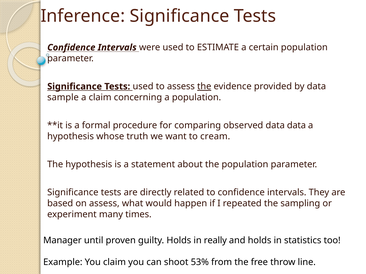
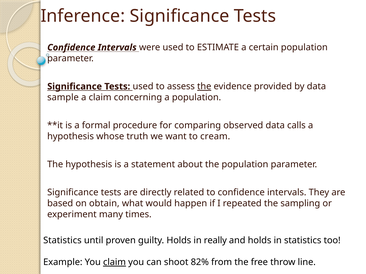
data data: data -> calls
on assess: assess -> obtain
Manager at (62, 241): Manager -> Statistics
claim at (114, 263) underline: none -> present
53%: 53% -> 82%
